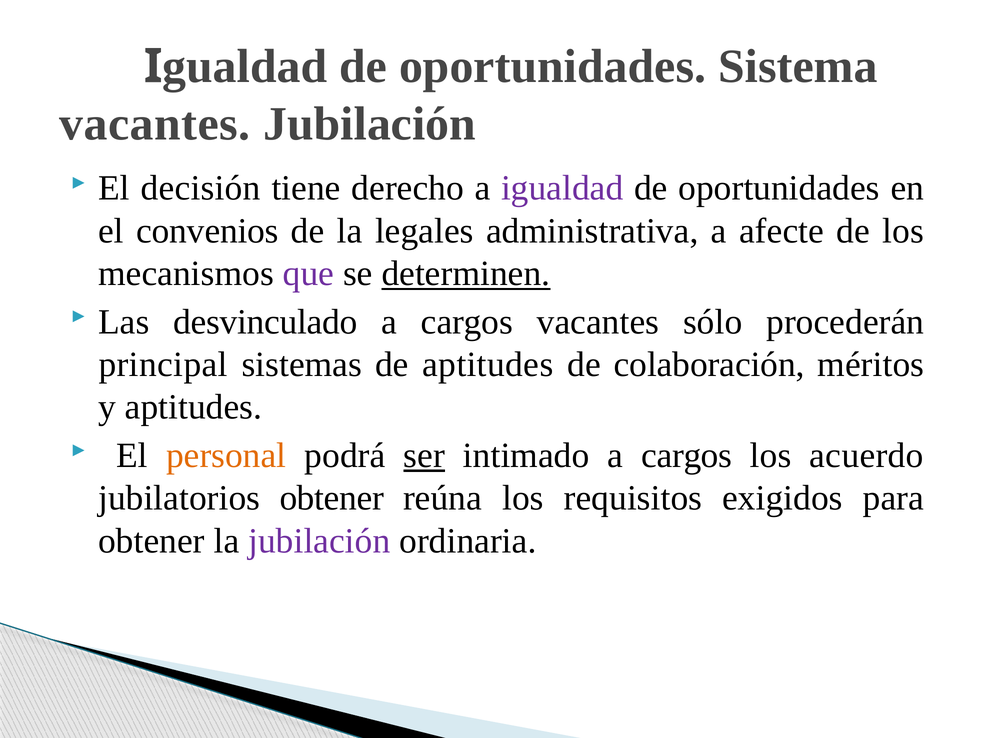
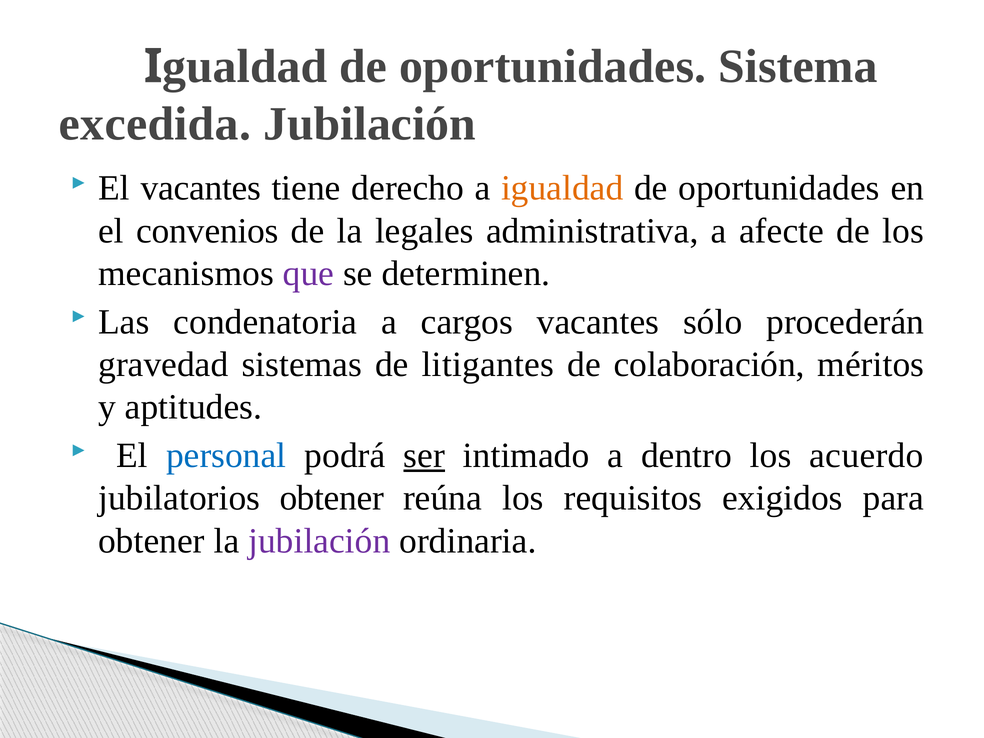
vacantes at (155, 124): vacantes -> excedida
El decisión: decisión -> vacantes
igualdad colour: purple -> orange
determinen underline: present -> none
desvinculado: desvinculado -> condenatoria
principal: principal -> gravedad
de aptitudes: aptitudes -> litigantes
personal colour: orange -> blue
intimado a cargos: cargos -> dentro
